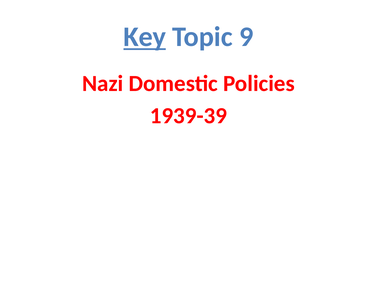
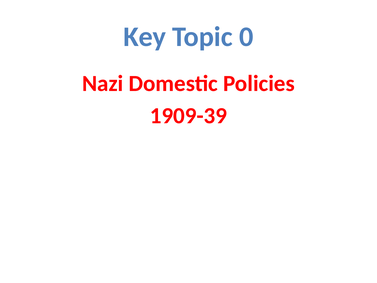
Key underline: present -> none
9: 9 -> 0
1939-39: 1939-39 -> 1909-39
